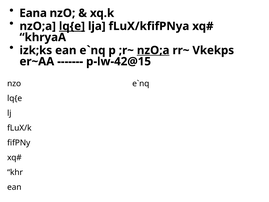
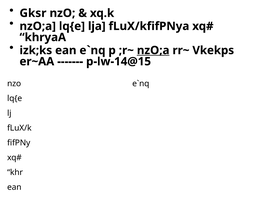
Eana: Eana -> Gksr
lq{e at (72, 26) underline: present -> none
p-lw-42@15: p-lw-42@15 -> p-lw-14@15
